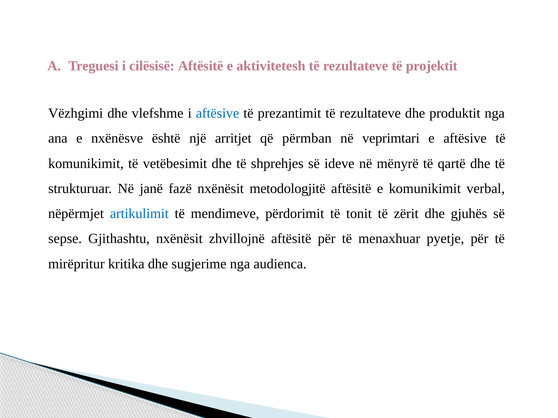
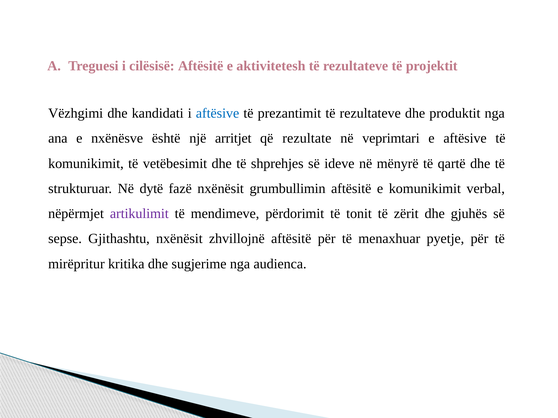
vlefshme: vlefshme -> kandidati
përmban: përmban -> rezultate
janë: janë -> dytë
metodologjitë: metodologjitë -> grumbullimin
artikulimit colour: blue -> purple
